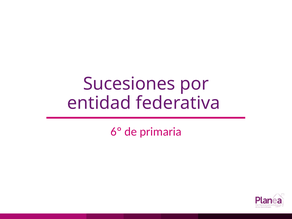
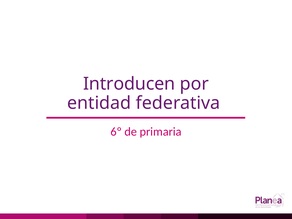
Sucesiones: Sucesiones -> Introducen
